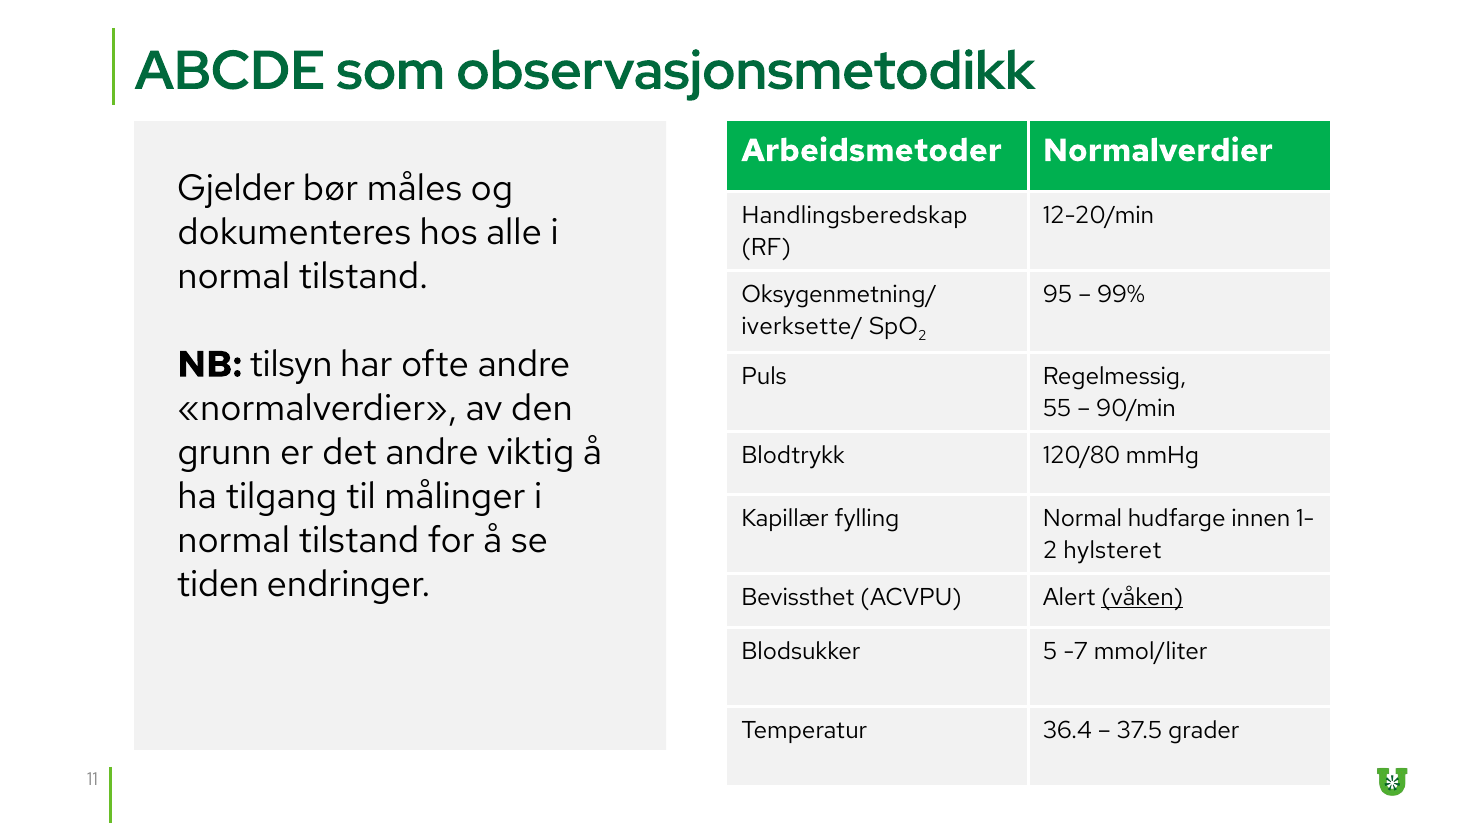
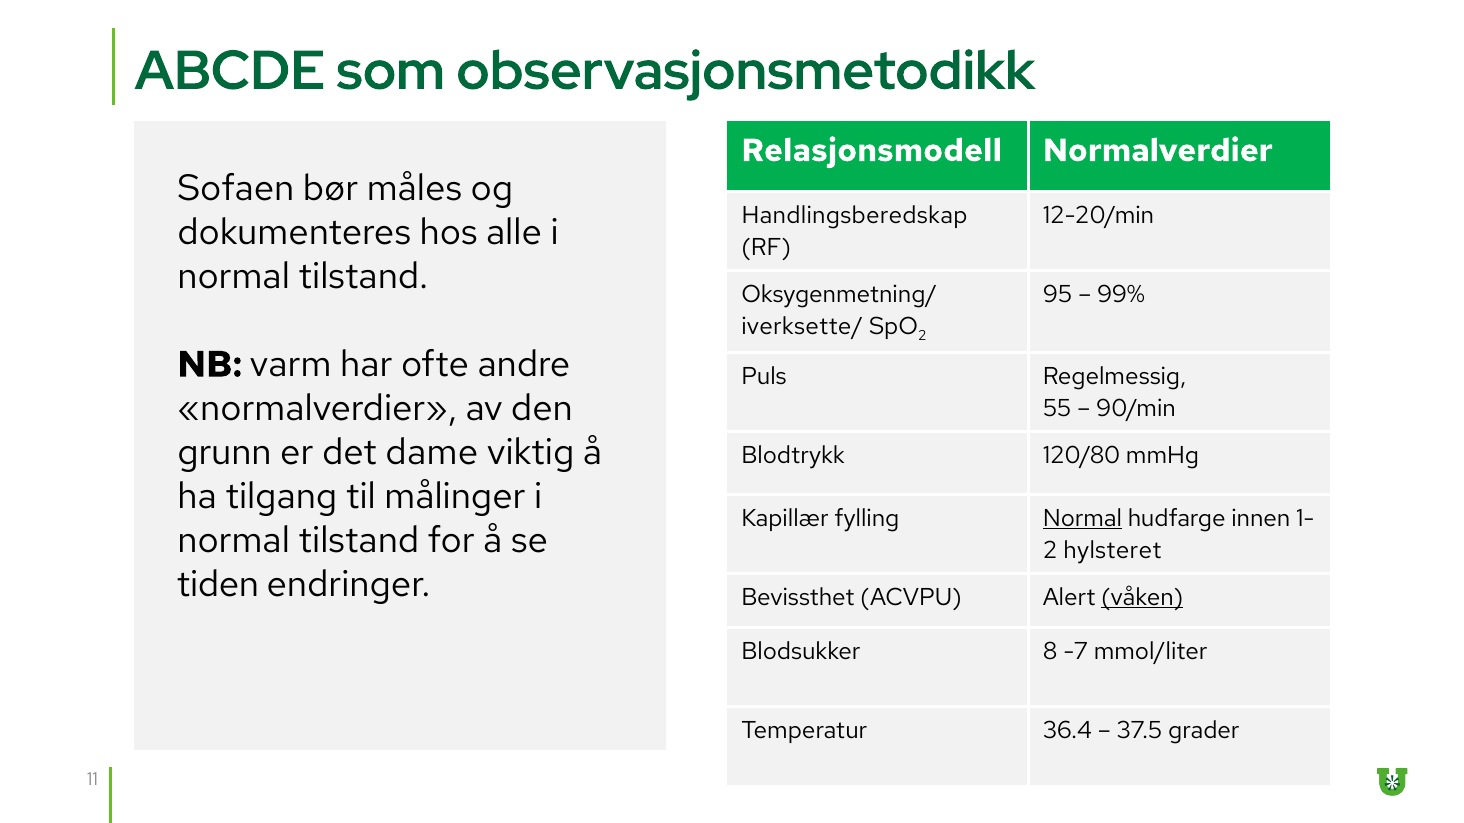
Arbeidsmetoder: Arbeidsmetoder -> Relasjonsmodell
Gjelder: Gjelder -> Sofaen
tilsyn: tilsyn -> varm
det andre: andre -> dame
Normal at (1082, 518) underline: none -> present
5: 5 -> 8
